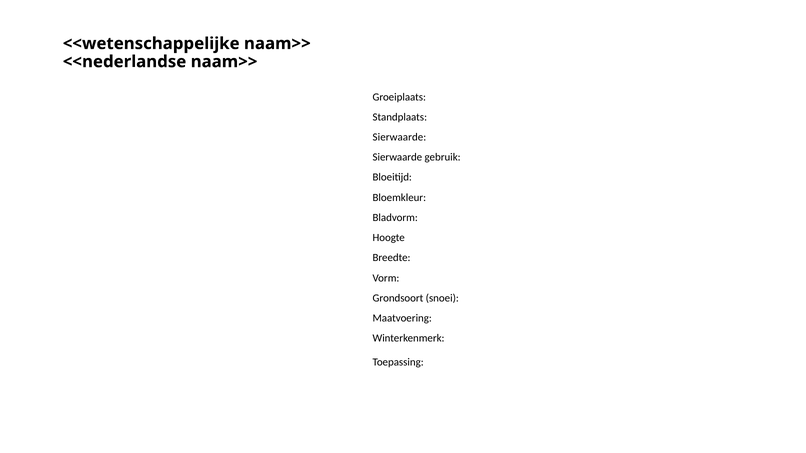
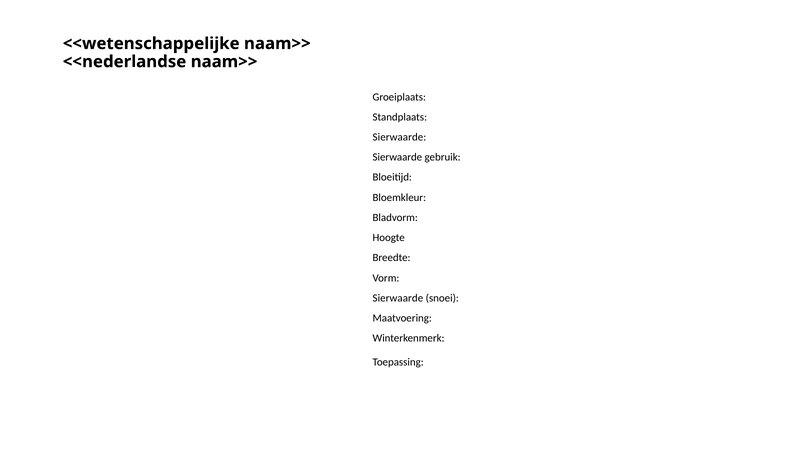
Grondsoort at (398, 298): Grondsoort -> Sierwaarde
